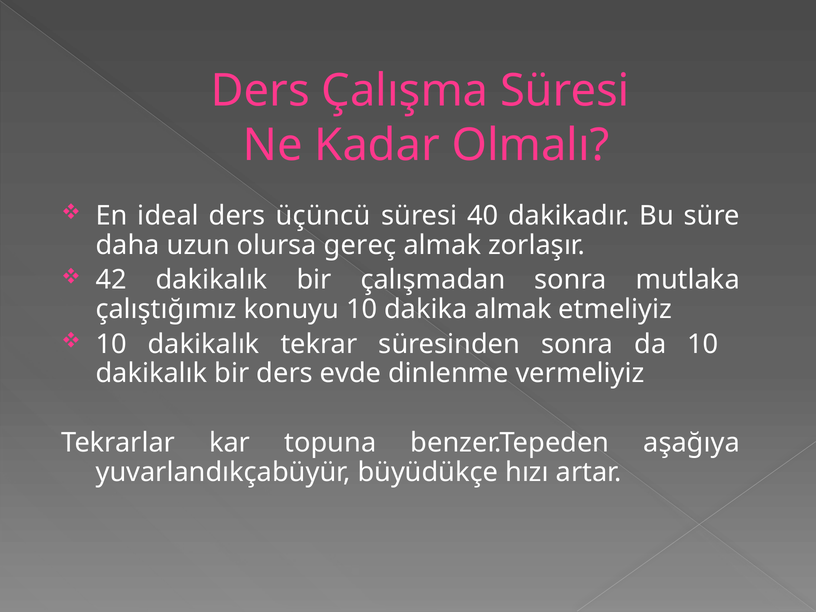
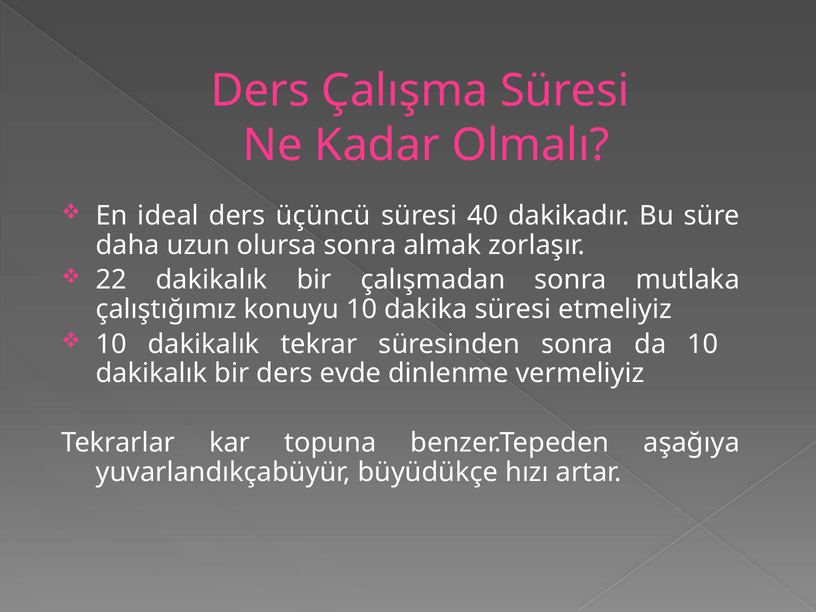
olursa gereç: gereç -> sonra
42: 42 -> 22
dakika almak: almak -> süresi
